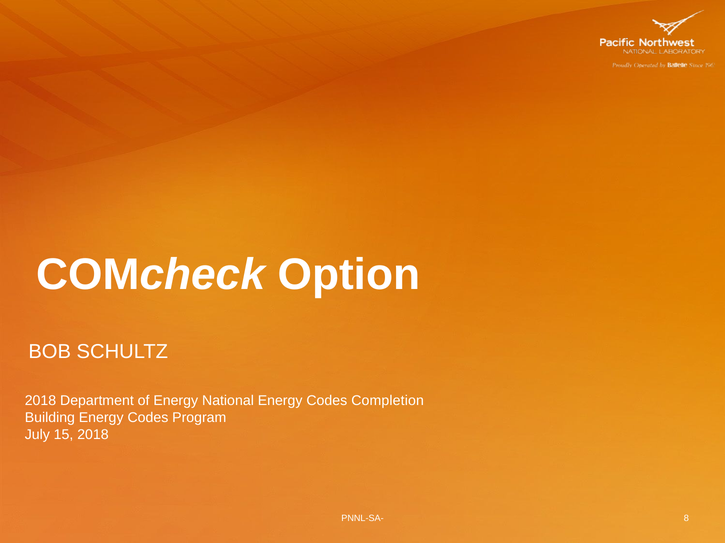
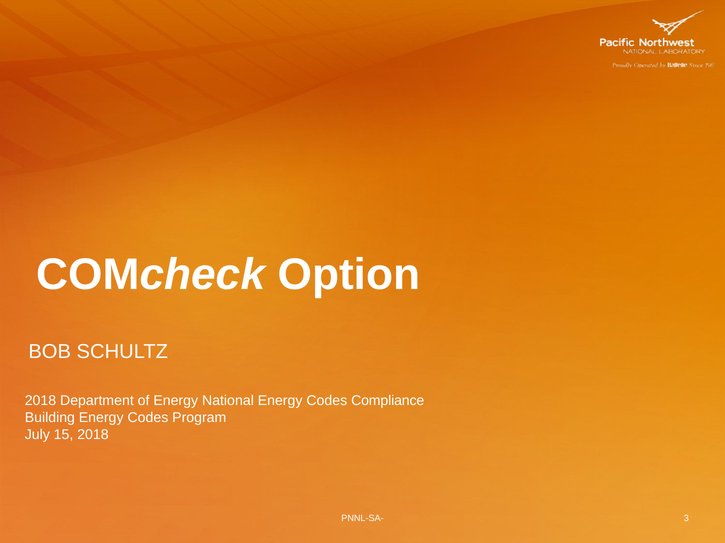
Completion: Completion -> Compliance
8: 8 -> 3
